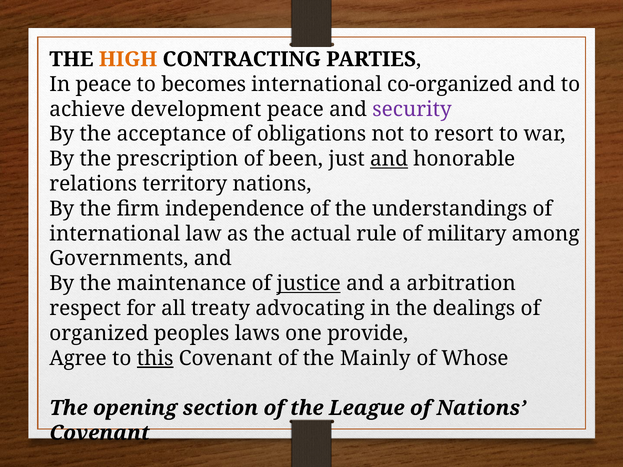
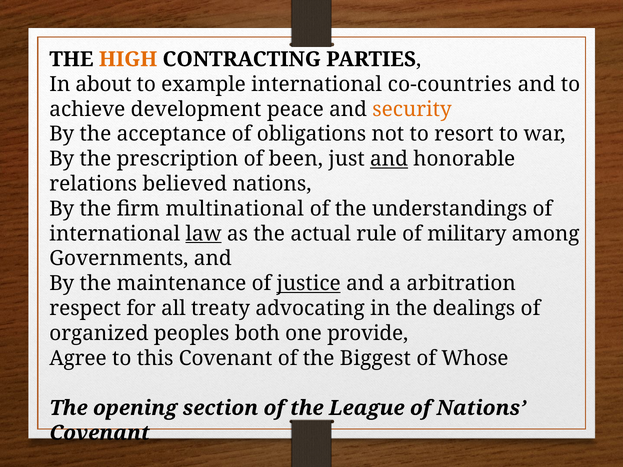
In peace: peace -> about
becomes: becomes -> example
co-organized: co-organized -> co-countries
security colour: purple -> orange
territory: territory -> believed
independence: independence -> multinational
law underline: none -> present
laws: laws -> both
this underline: present -> none
Mainly: Mainly -> Biggest
